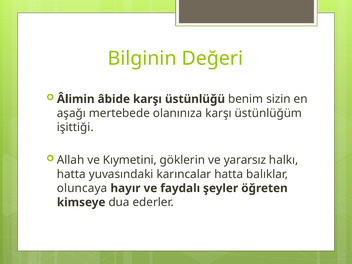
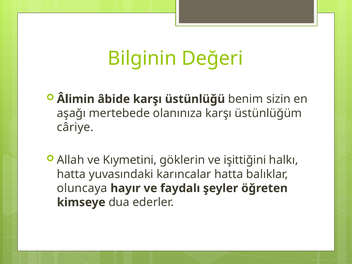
işittiği: işittiği -> câriye
yararsız: yararsız -> işittiğini
